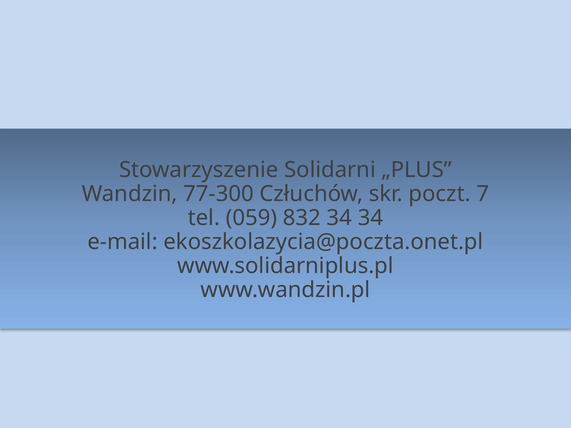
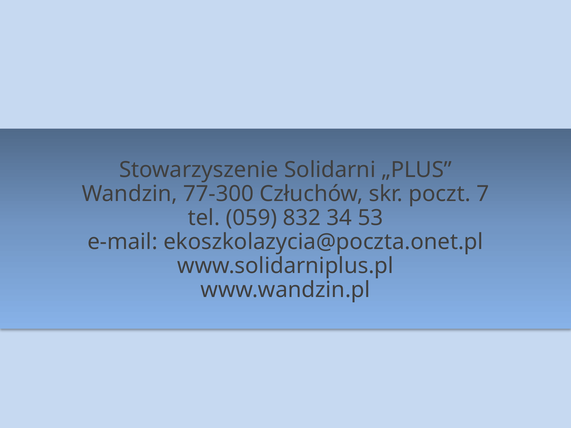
34 34: 34 -> 53
